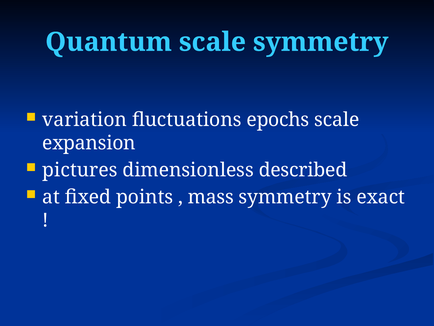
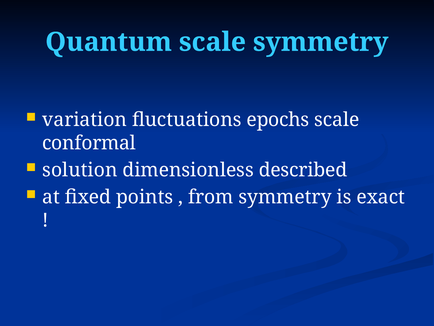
expansion: expansion -> conformal
pictures: pictures -> solution
mass: mass -> from
